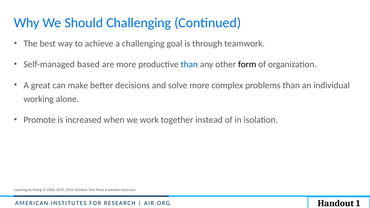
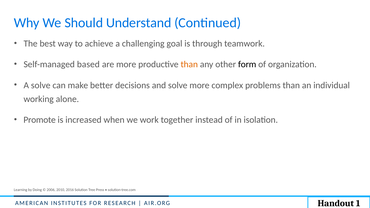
Should Challenging: Challenging -> Understand
than at (189, 64) colour: blue -> orange
A great: great -> solve
